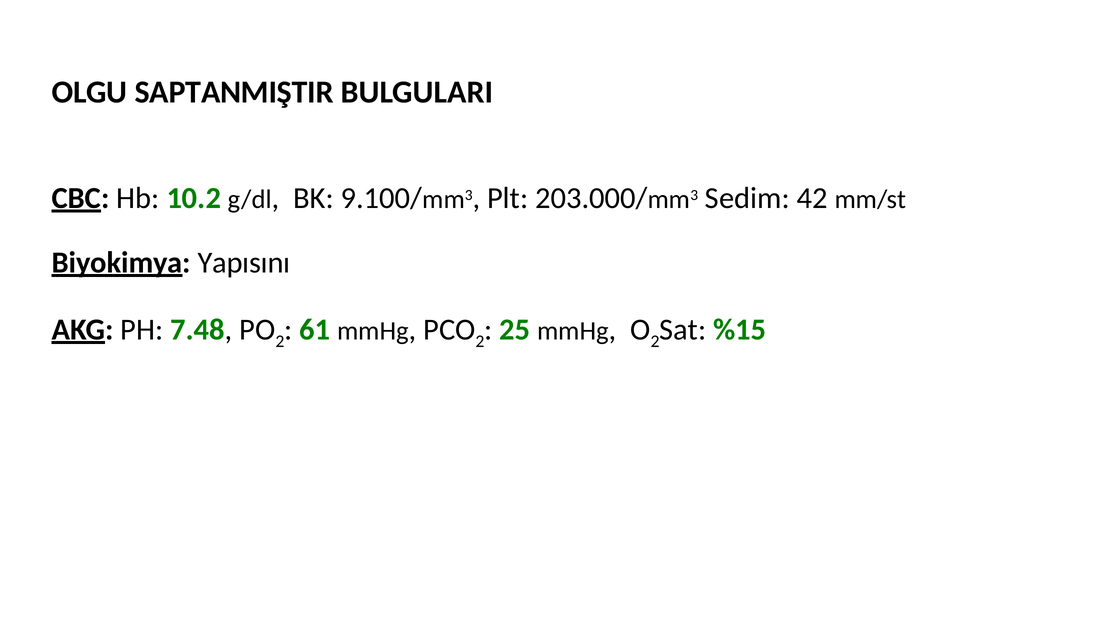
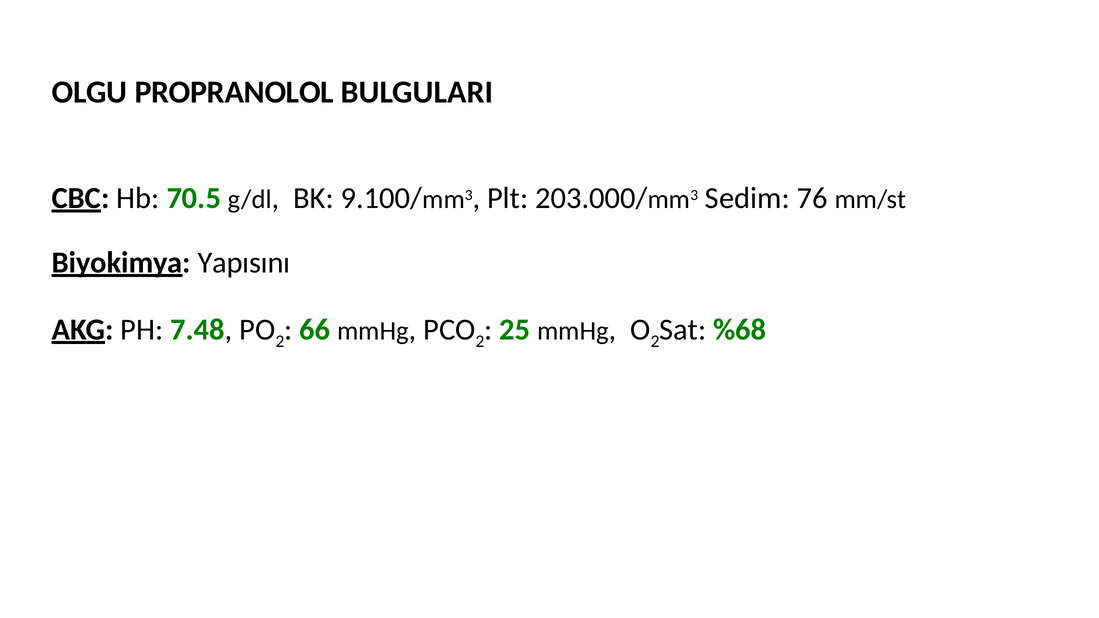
SAPTANMIŞTIR: SAPTANMIŞTIR -> PROPRANOLOL
10.2: 10.2 -> 70.5
42: 42 -> 76
61: 61 -> 66
%15: %15 -> %68
